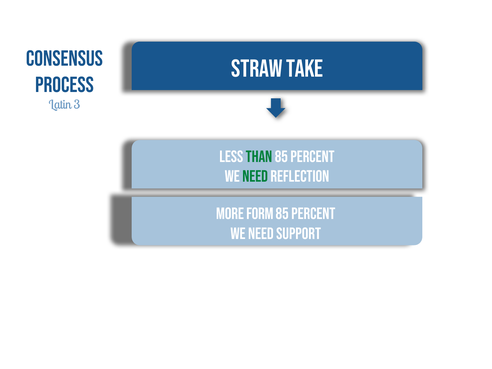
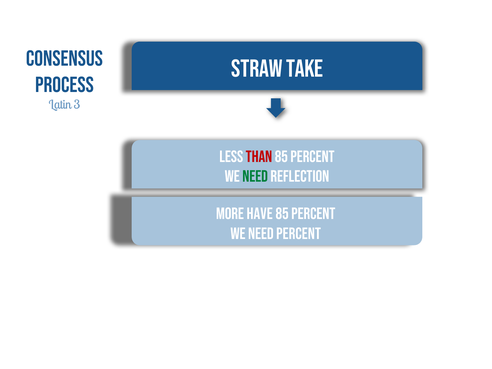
than colour: green -> red
form: form -> have
need support: support -> percent
